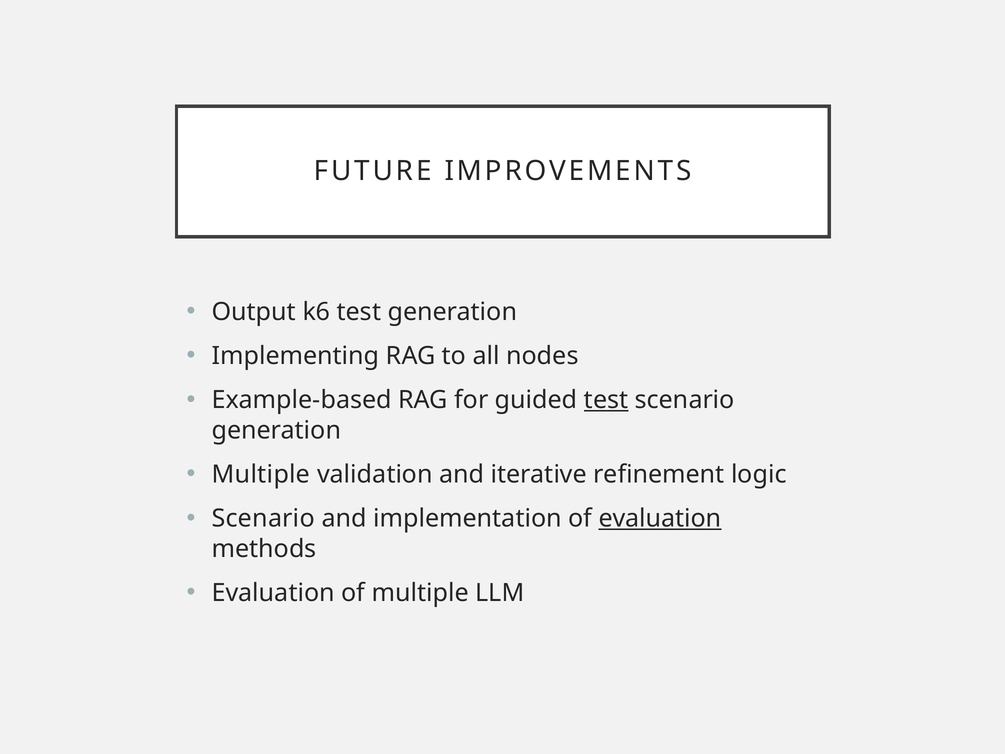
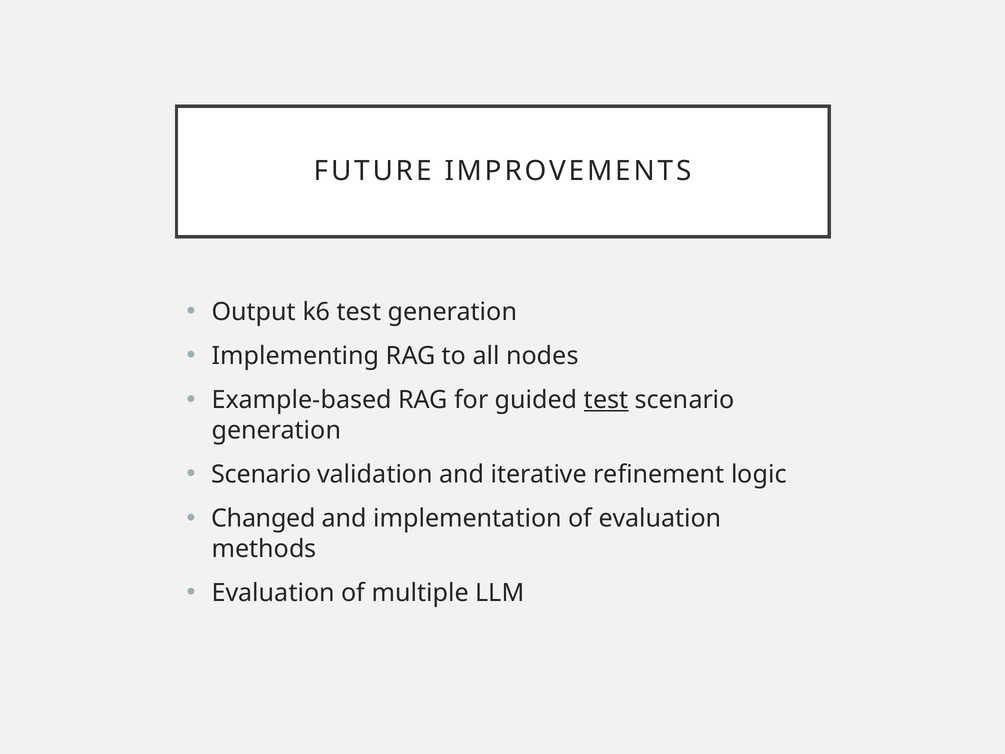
Multiple at (261, 474): Multiple -> Scenario
Scenario at (263, 518): Scenario -> Changed
evaluation at (660, 518) underline: present -> none
